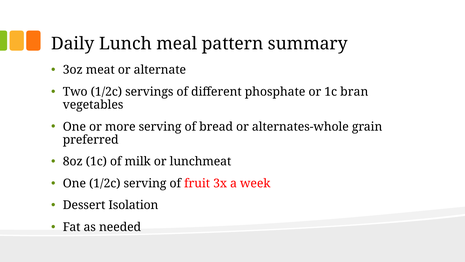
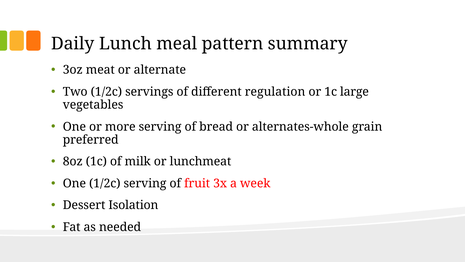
phosphate: phosphate -> regulation
bran: bran -> large
